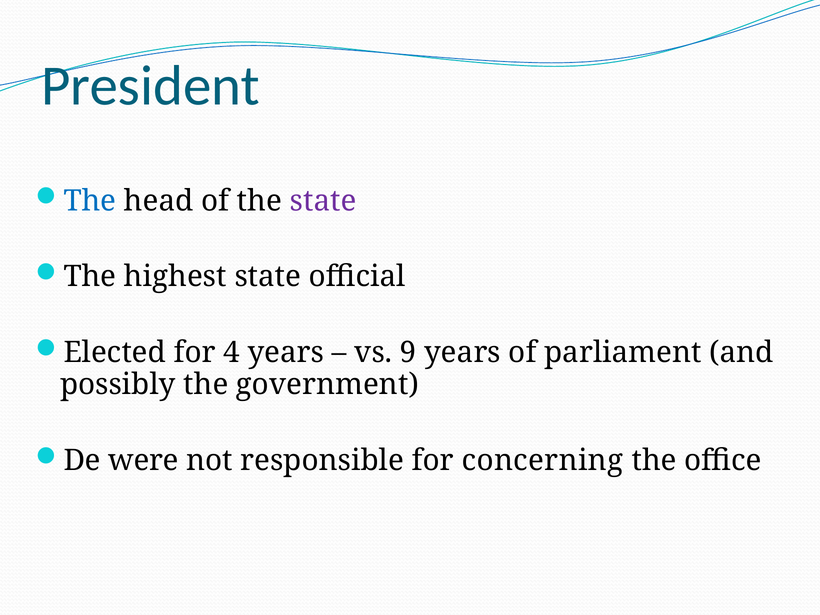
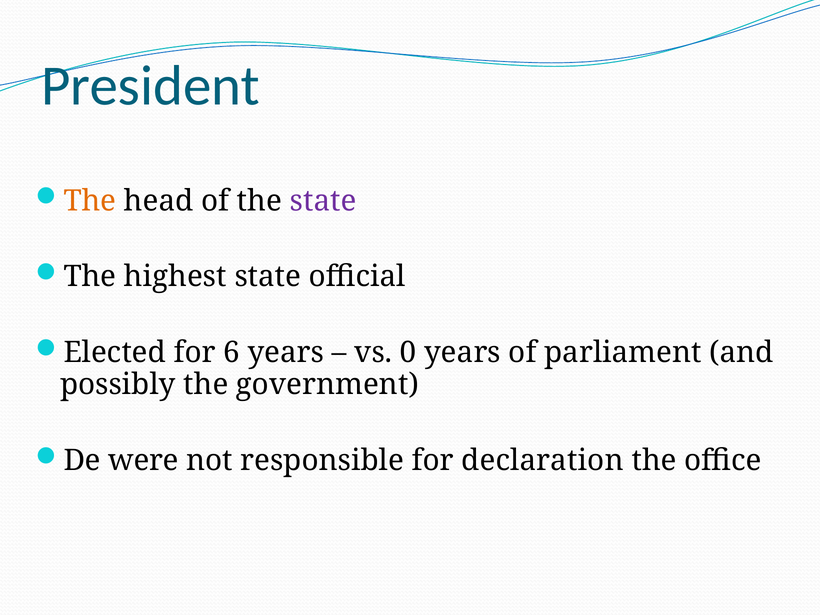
The at (90, 201) colour: blue -> orange
4: 4 -> 6
9: 9 -> 0
concerning: concerning -> declaration
